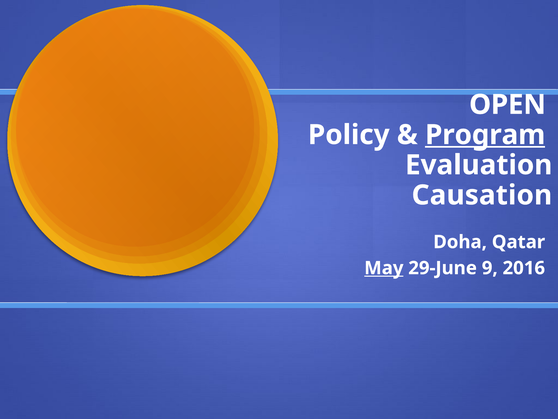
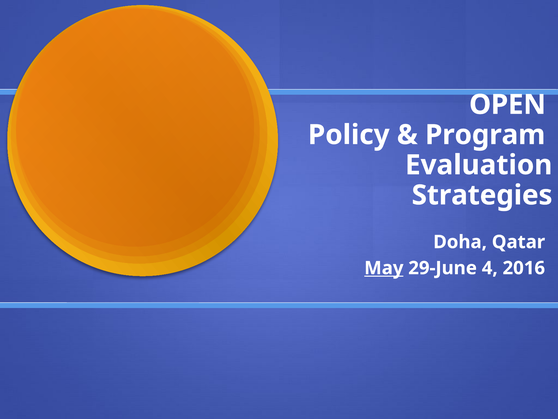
Program underline: present -> none
Causation: Causation -> Strategies
9: 9 -> 4
